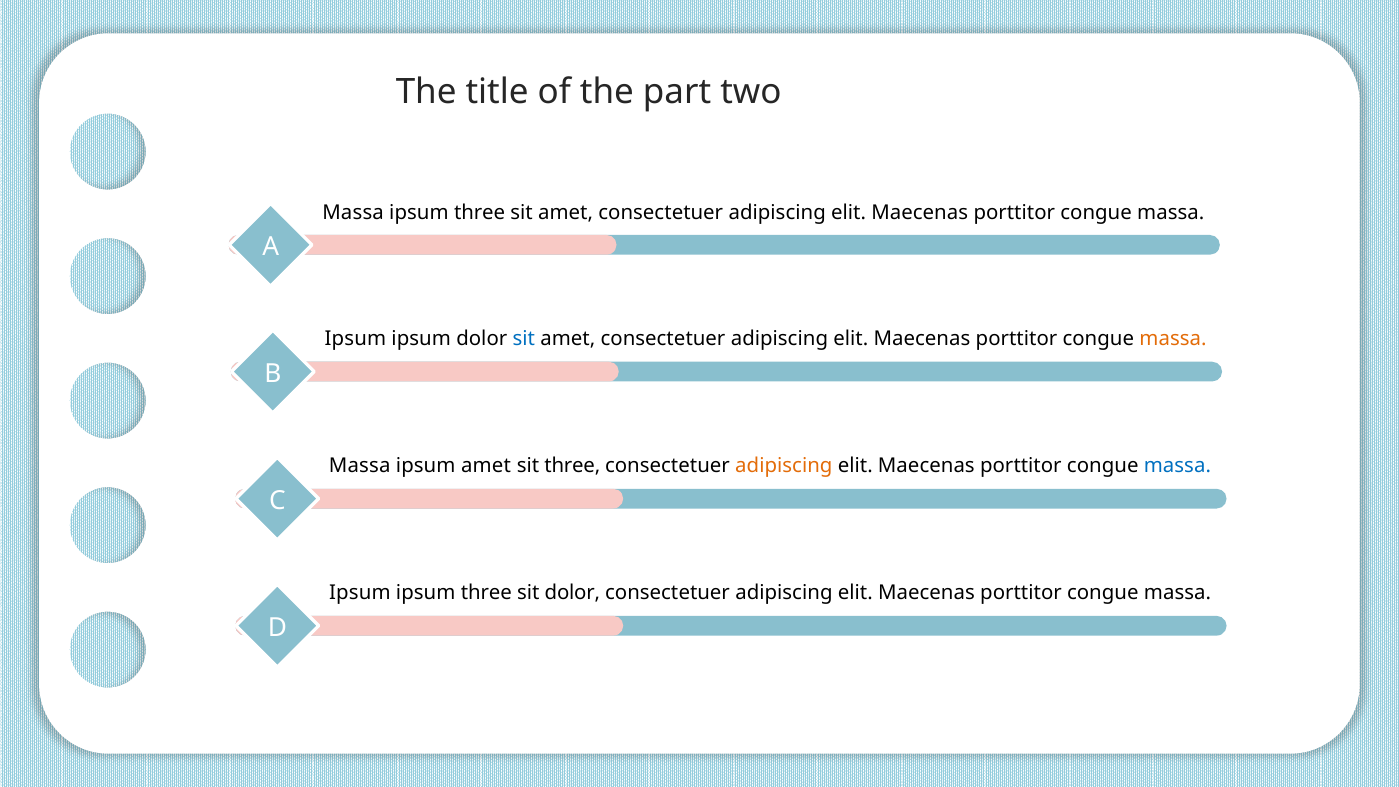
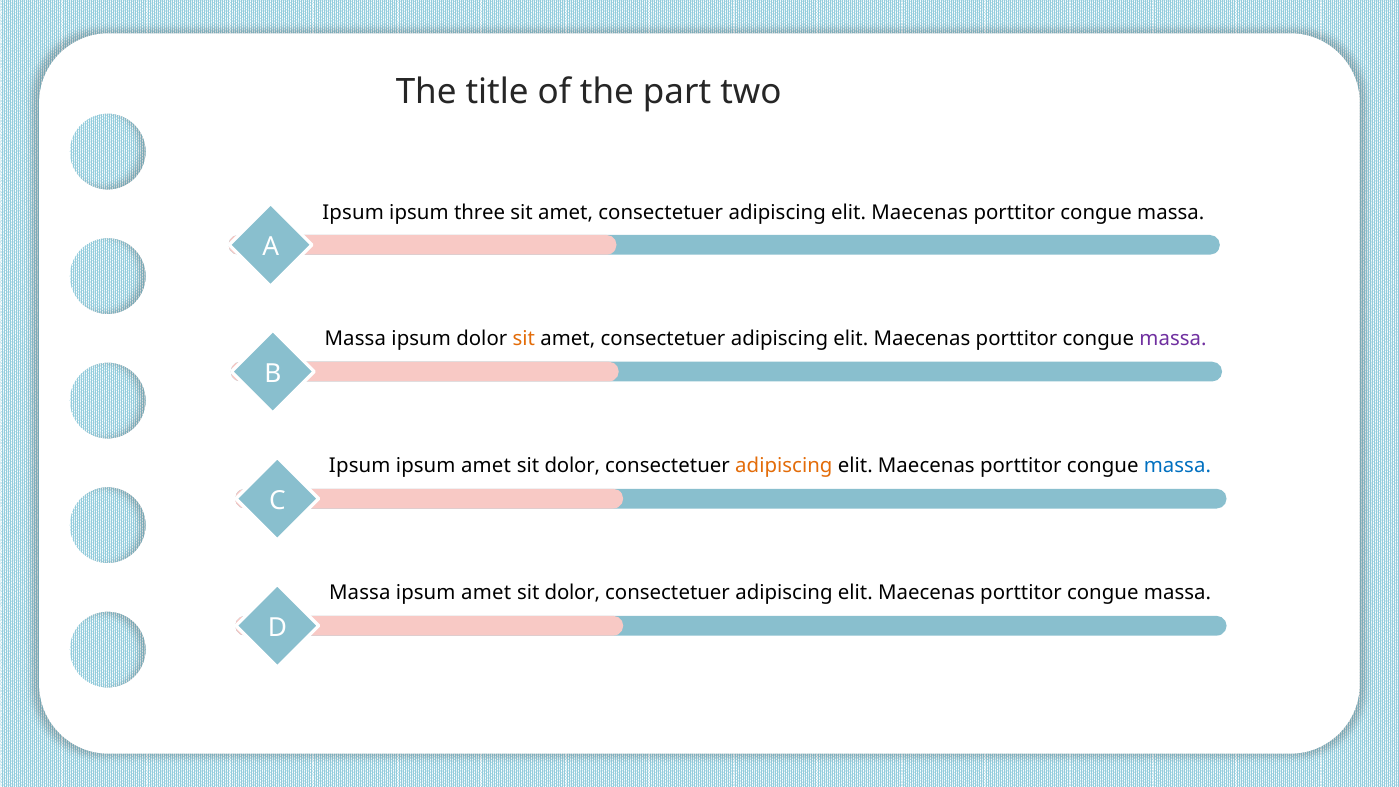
Massa at (353, 212): Massa -> Ipsum
Ipsum at (355, 339): Ipsum -> Massa
sit at (524, 339) colour: blue -> orange
massa at (1173, 339) colour: orange -> purple
Massa at (360, 466): Massa -> Ipsum
three at (572, 466): three -> dolor
Ipsum at (360, 593): Ipsum -> Massa
three at (486, 593): three -> amet
